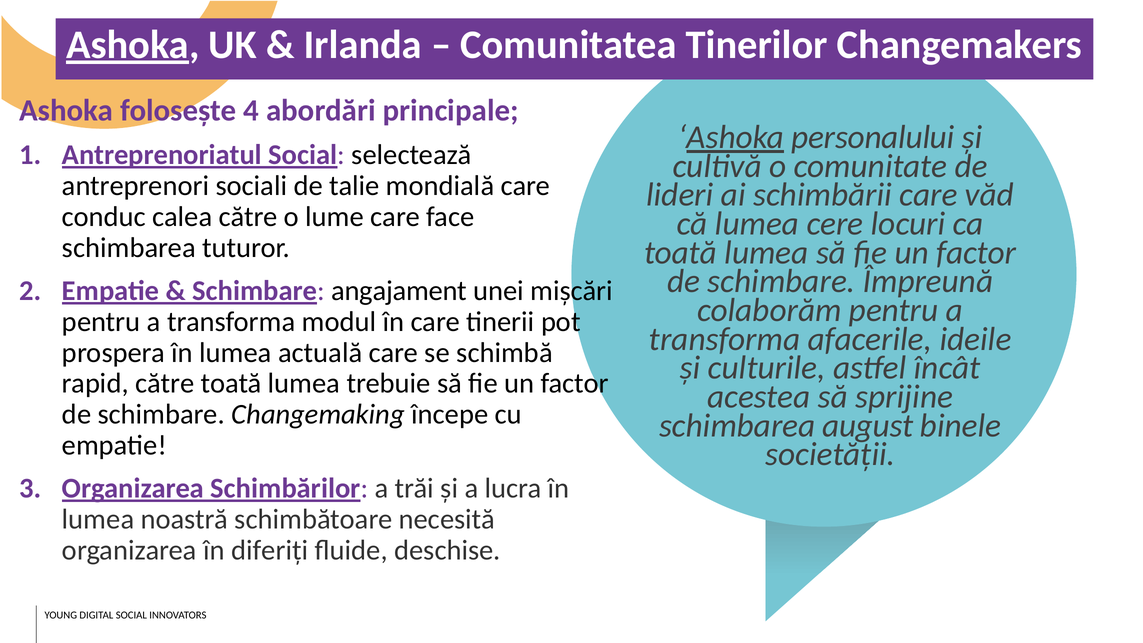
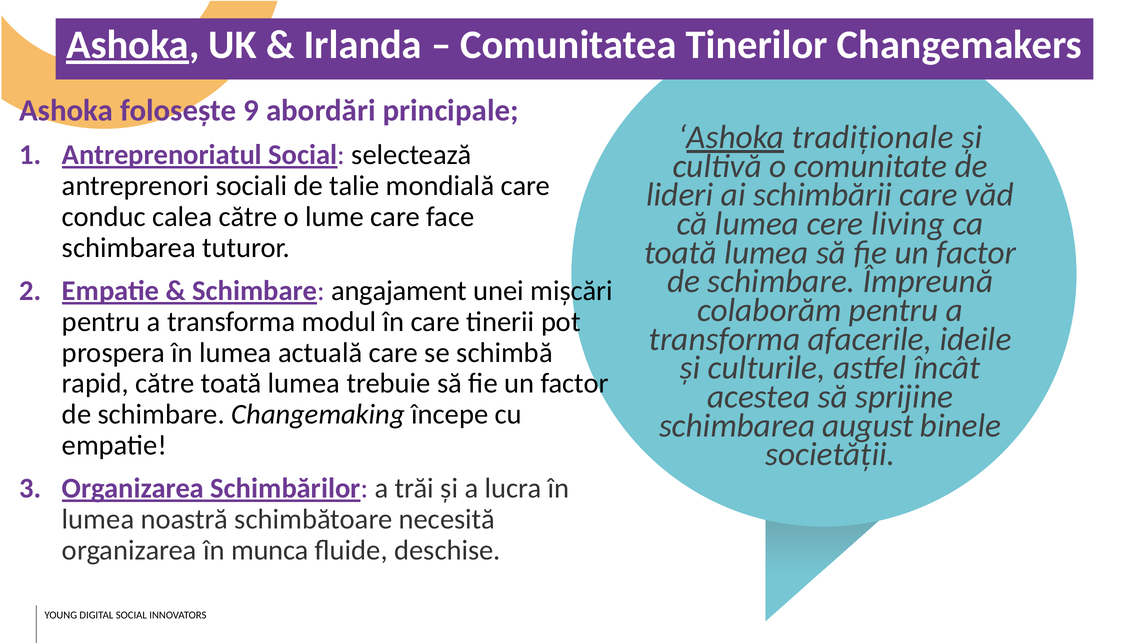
4: 4 -> 9
personalului: personalului -> tradiționale
locuri: locuri -> living
diferiți: diferiți -> munca
